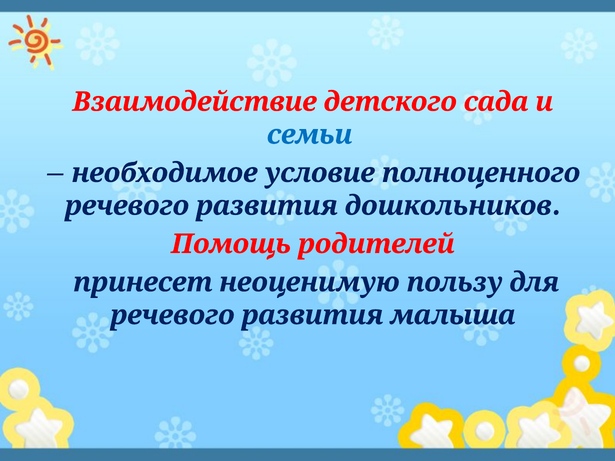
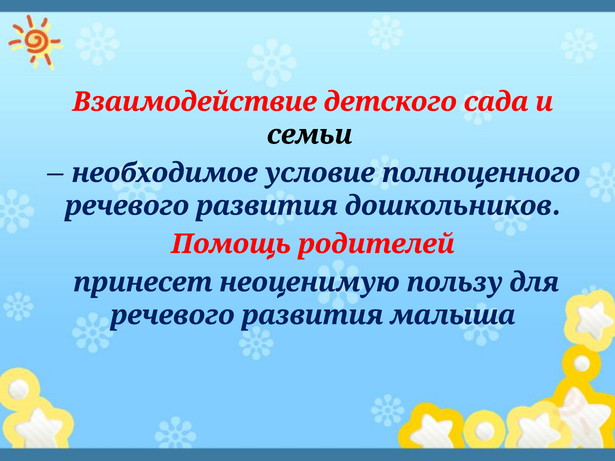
семьи colour: blue -> black
